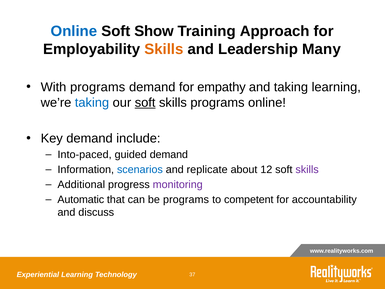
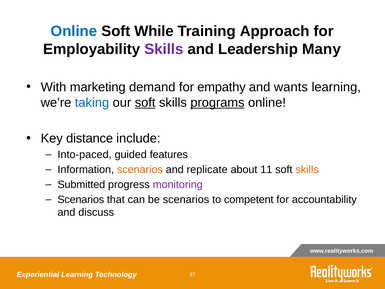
Show: Show -> While
Skills at (164, 49) colour: orange -> purple
With programs: programs -> marketing
and taking: taking -> wants
programs at (217, 102) underline: none -> present
Key demand: demand -> distance
guided demand: demand -> features
scenarios at (140, 169) colour: blue -> orange
12: 12 -> 11
skills at (307, 169) colour: purple -> orange
Additional: Additional -> Submitted
Automatic at (81, 199): Automatic -> Scenarios
be programs: programs -> scenarios
